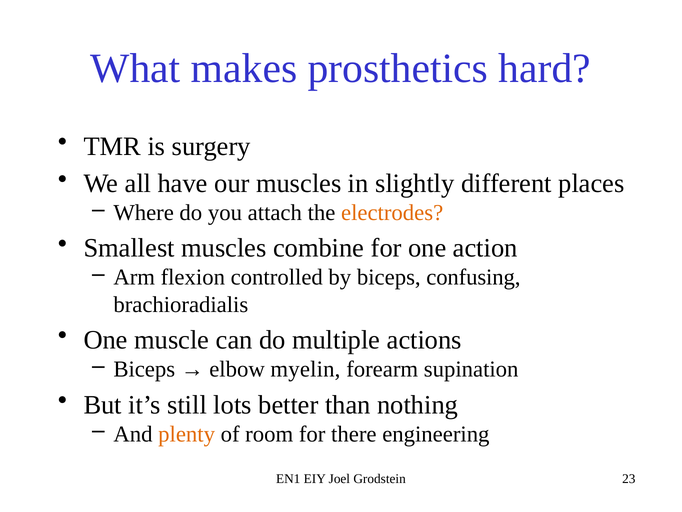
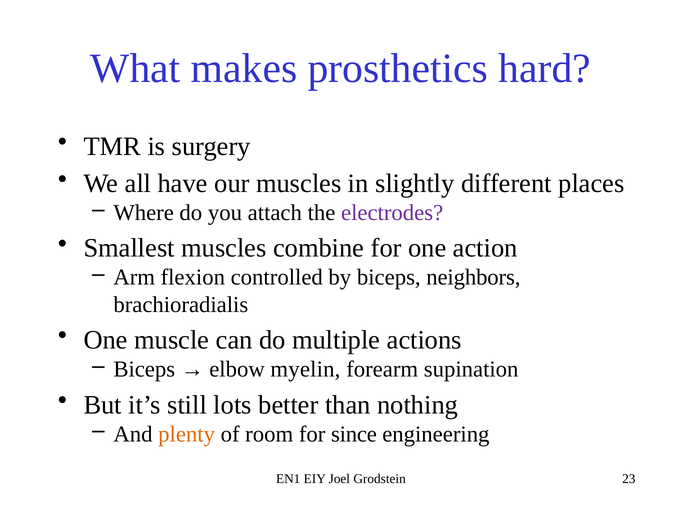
electrodes colour: orange -> purple
confusing: confusing -> neighbors
there: there -> since
